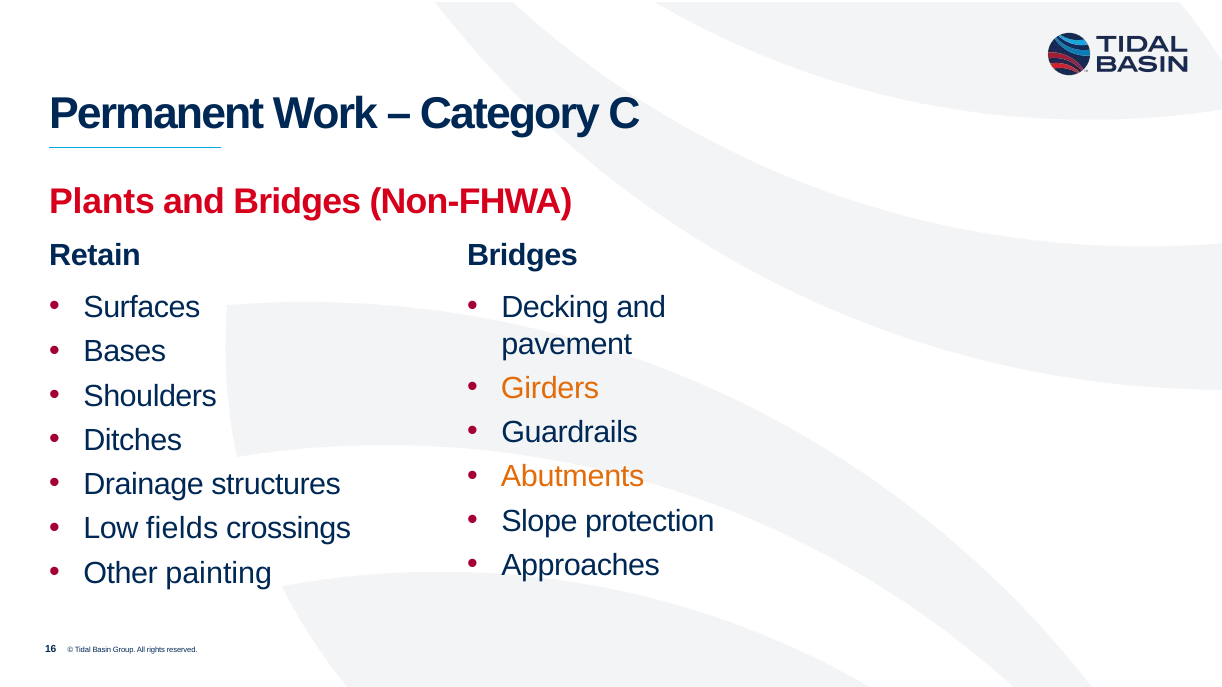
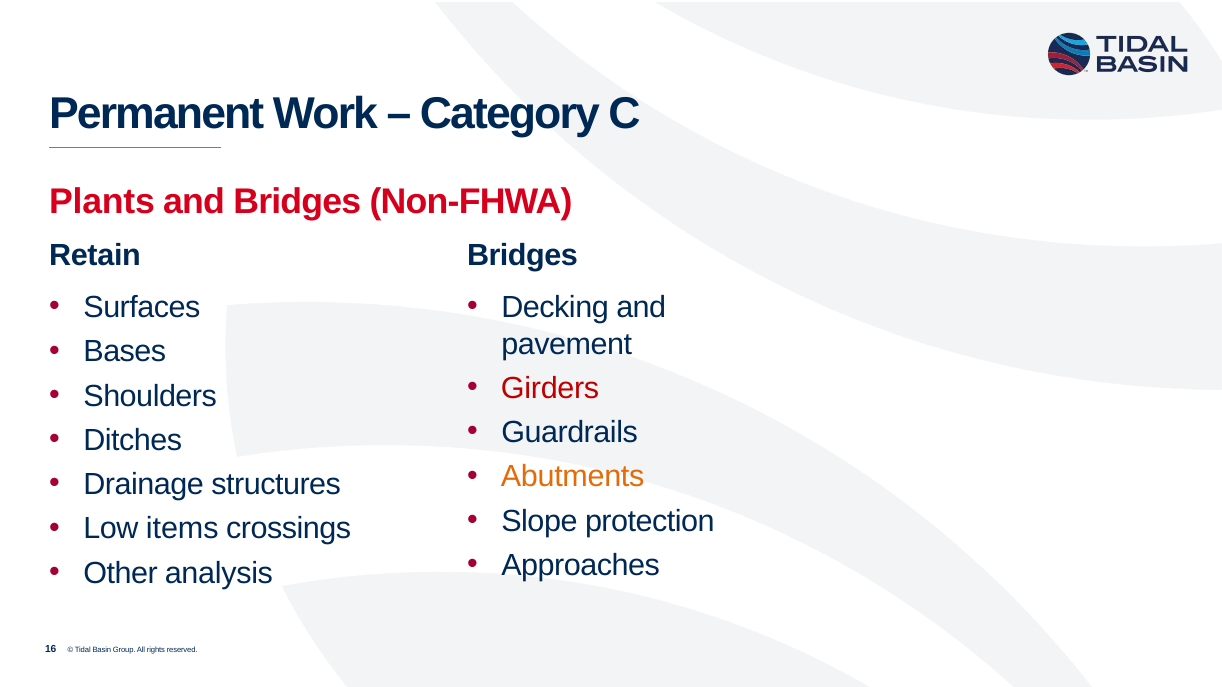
Girders colour: orange -> red
fields: fields -> items
painting: painting -> analysis
